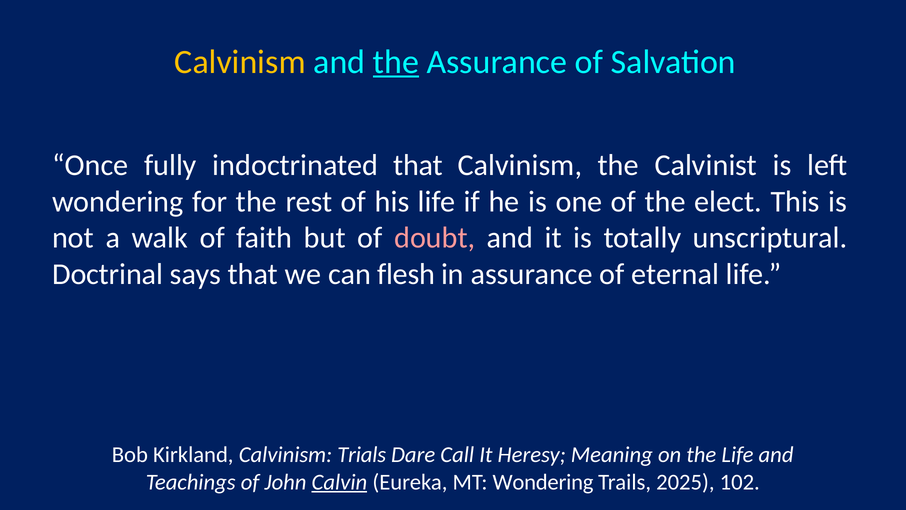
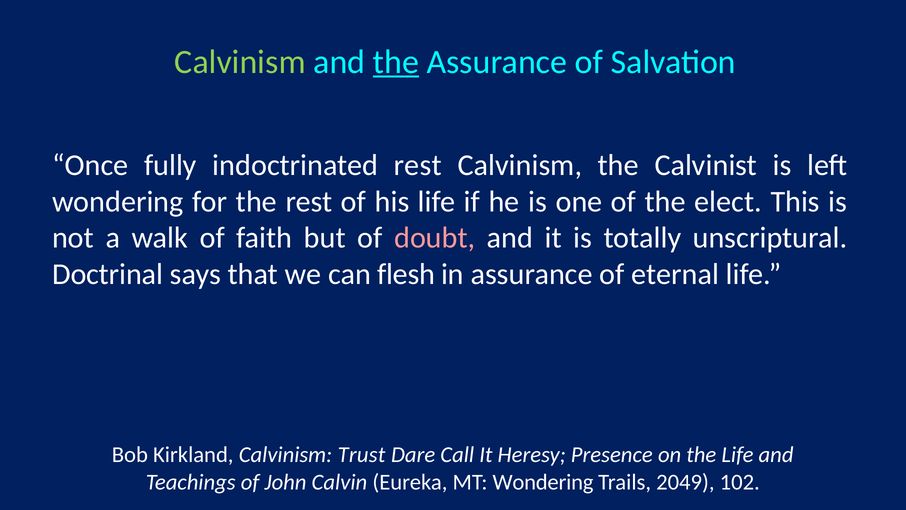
Calvinism at (240, 62) colour: yellow -> light green
indoctrinated that: that -> rest
Trials: Trials -> Trust
Meaning: Meaning -> Presence
Calvin underline: present -> none
2025: 2025 -> 2049
